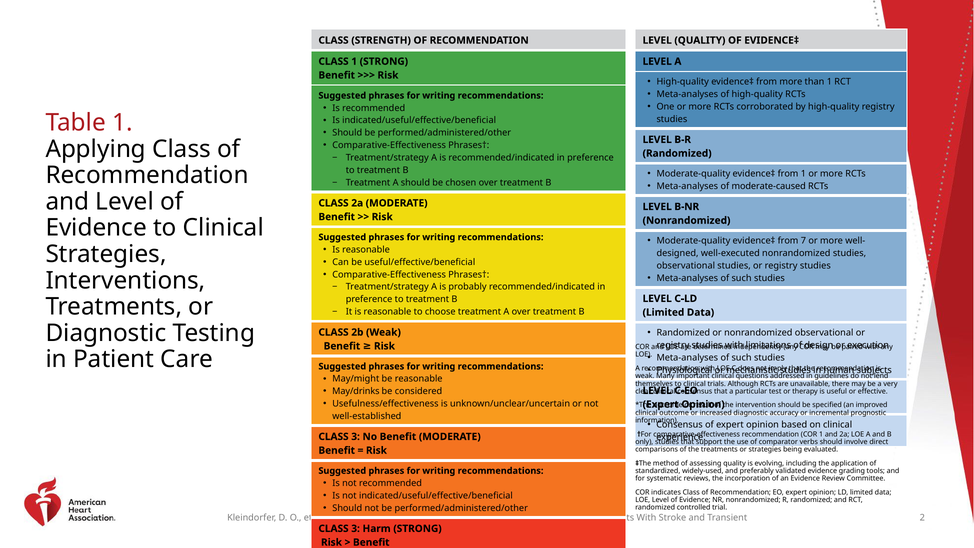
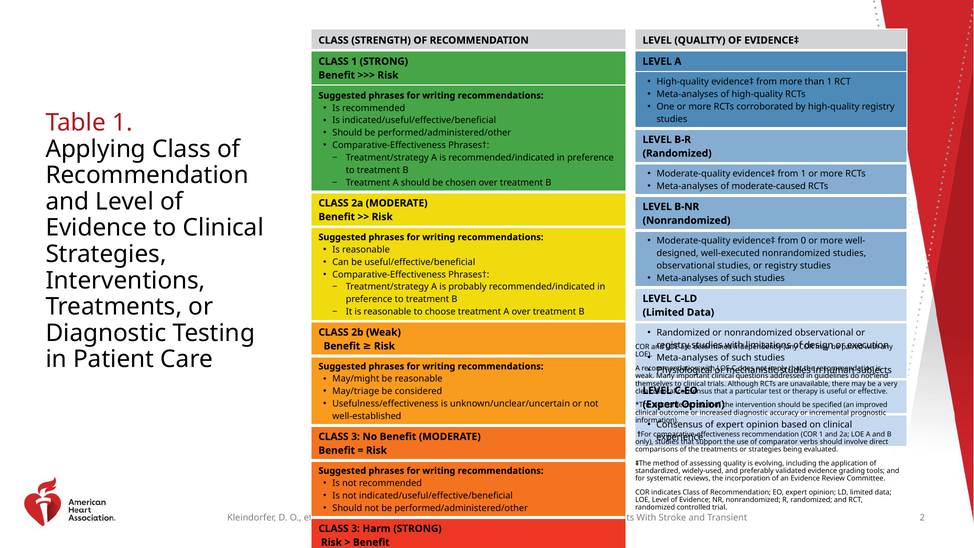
7: 7 -> 0
May/drinks: May/drinks -> May/triage
